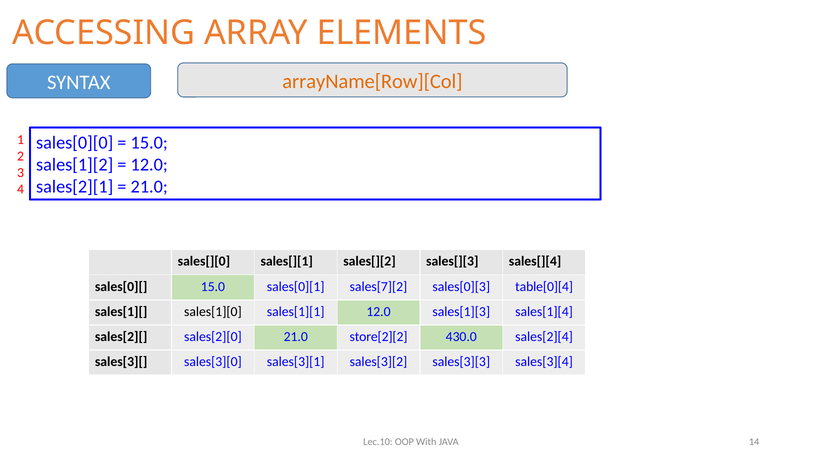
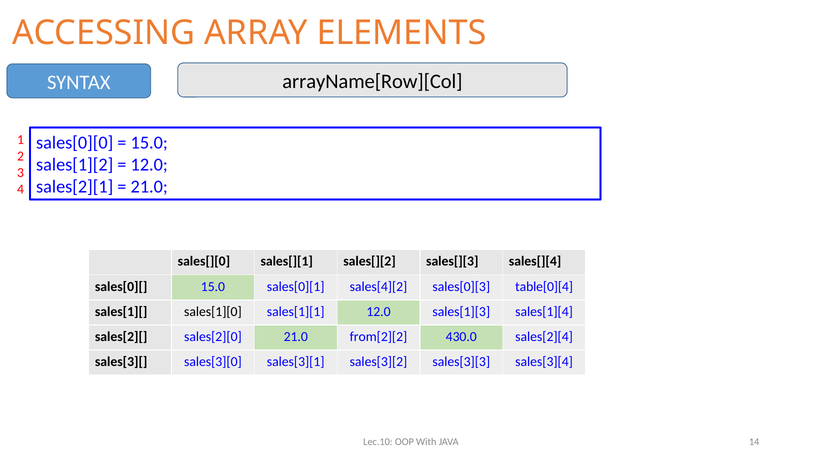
arrayName[Row][Col colour: orange -> black
sales[7][2: sales[7][2 -> sales[4][2
store[2][2: store[2][2 -> from[2][2
